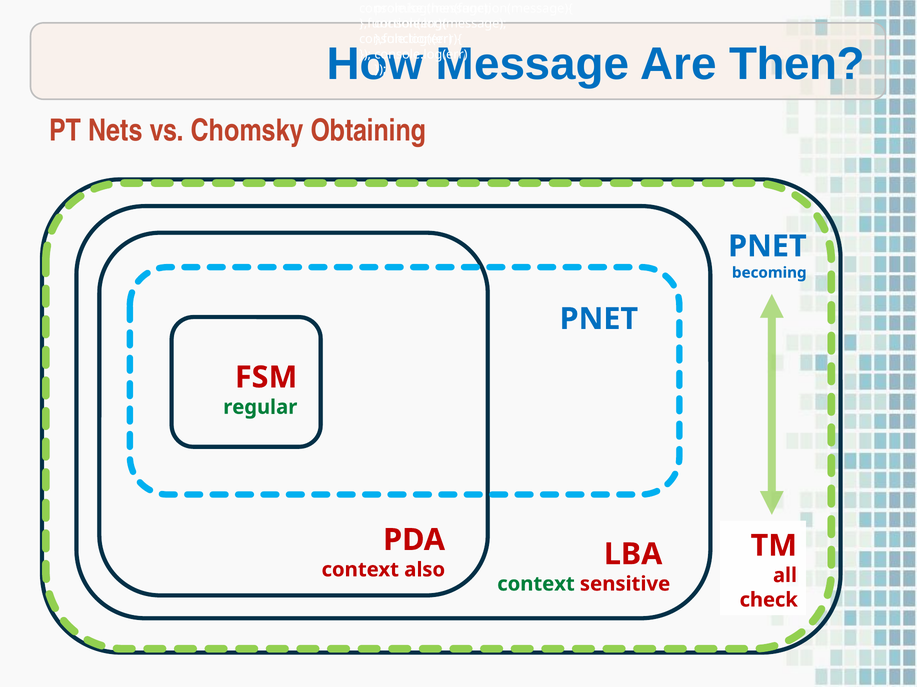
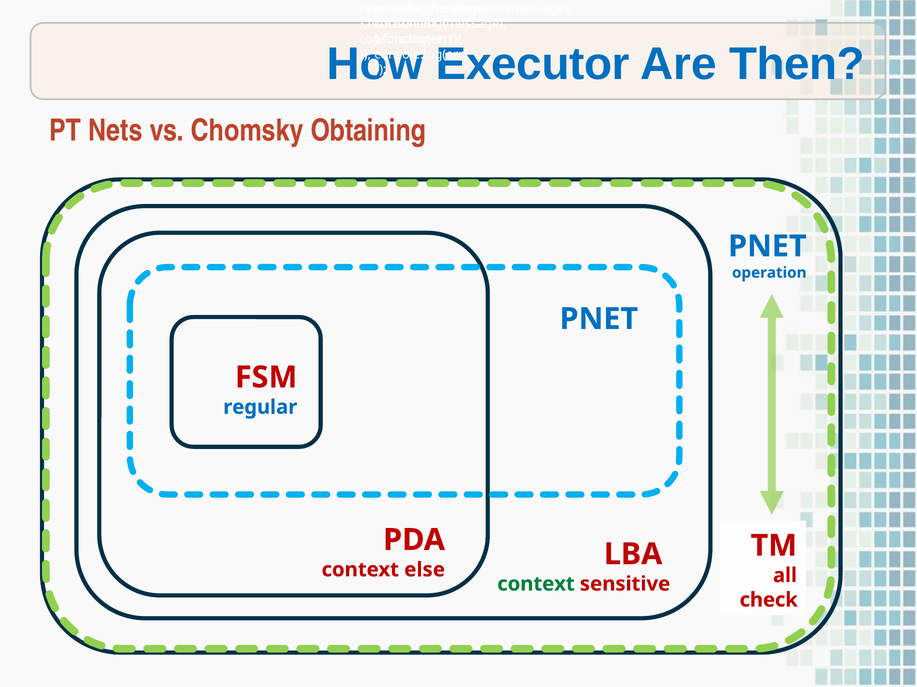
Message: Message -> Executor
becoming: becoming -> operation
regular colour: green -> blue
also: also -> else
